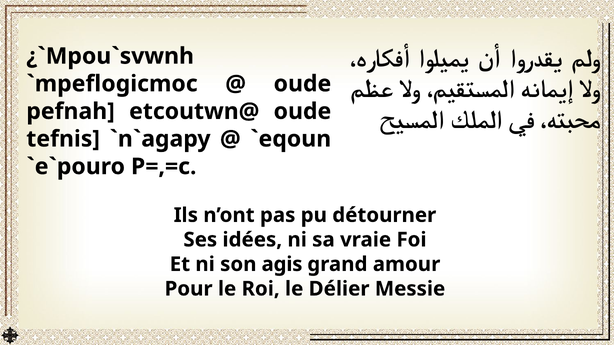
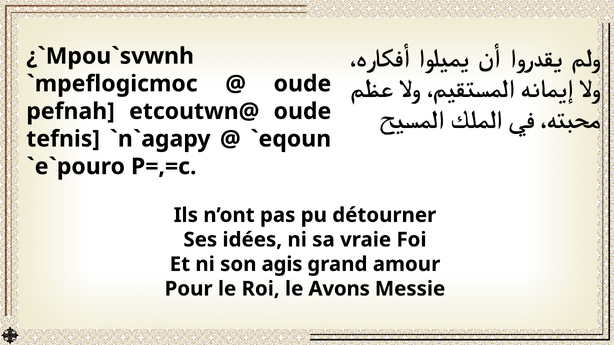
Délier: Délier -> Avons
